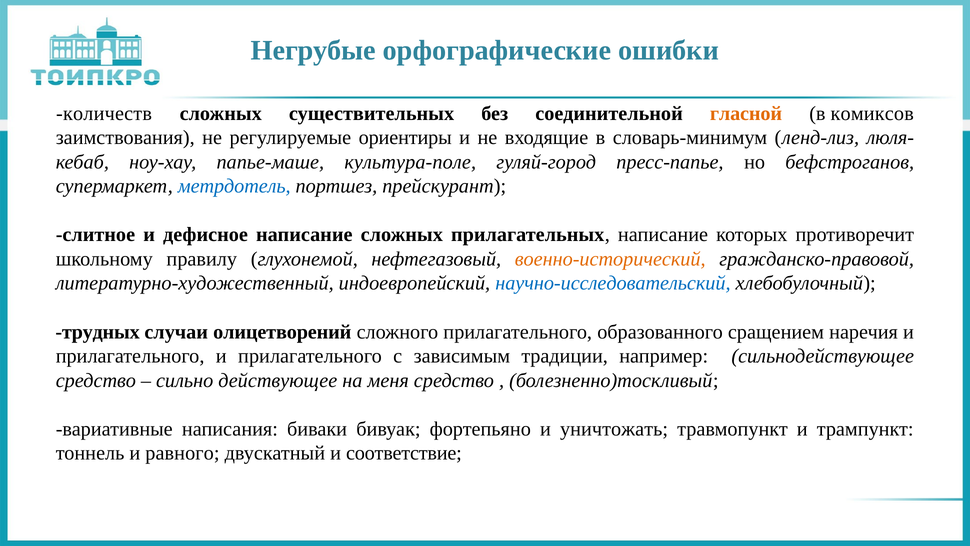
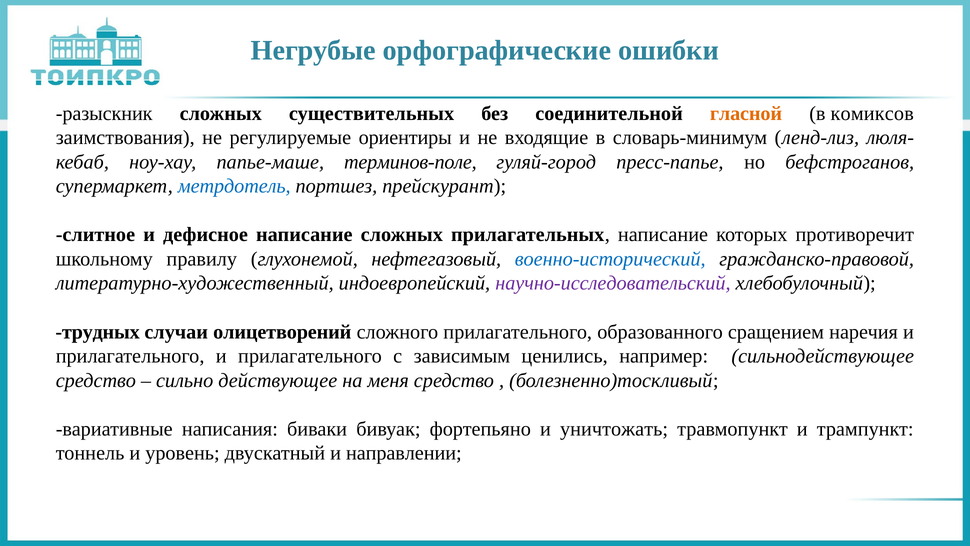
количеств: количеств -> разыскник
культура-поле: культура-поле -> терминов-поле
военно-исторический colour: orange -> blue
научно-исследовательский colour: blue -> purple
традиции: традиции -> ценились
равного: равного -> уровень
соответствие: соответствие -> направлении
